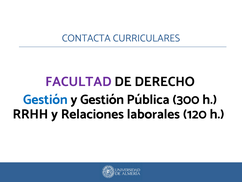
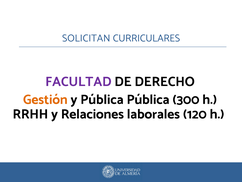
CONTACTA: CONTACTA -> SOLICITAN
Gestión at (45, 99) colour: blue -> orange
y Gestión: Gestión -> Pública
